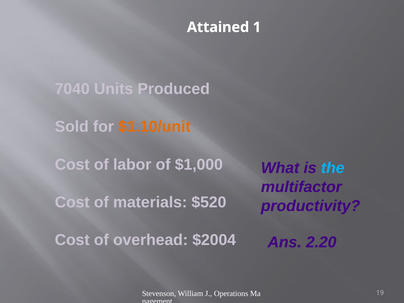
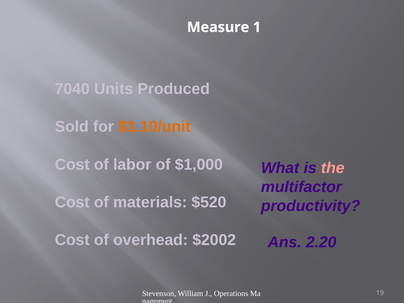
Attained: Attained -> Measure
the colour: light blue -> pink
$2004: $2004 -> $2002
